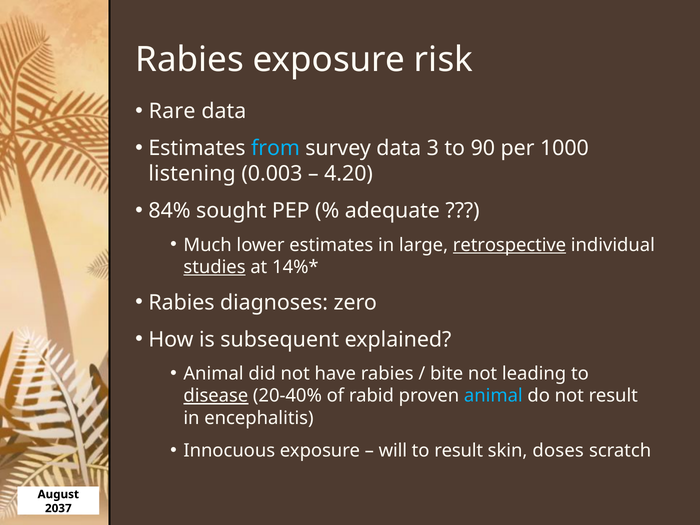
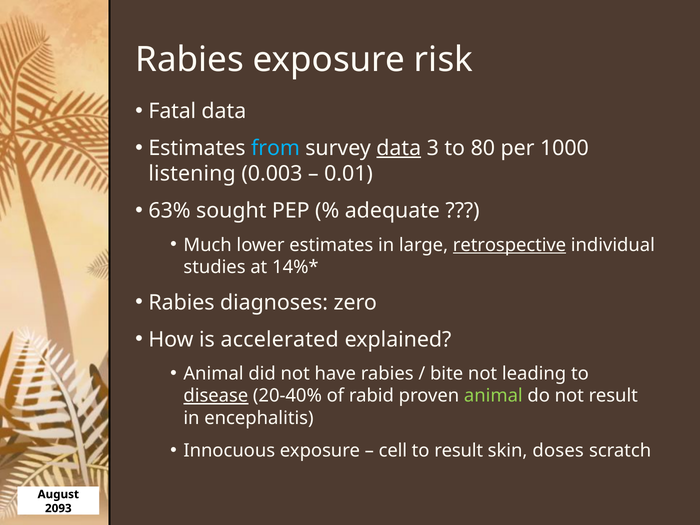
Rare: Rare -> Fatal
data at (399, 148) underline: none -> present
90: 90 -> 80
4.20: 4.20 -> 0.01
84%: 84% -> 63%
studies underline: present -> none
subsequent: subsequent -> accelerated
animal at (493, 396) colour: light blue -> light green
will: will -> cell
2037: 2037 -> 2093
